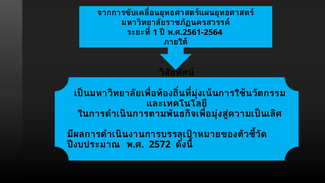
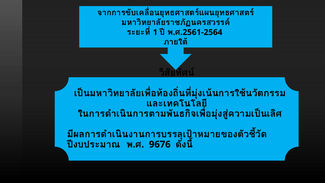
2572: 2572 -> 9676
